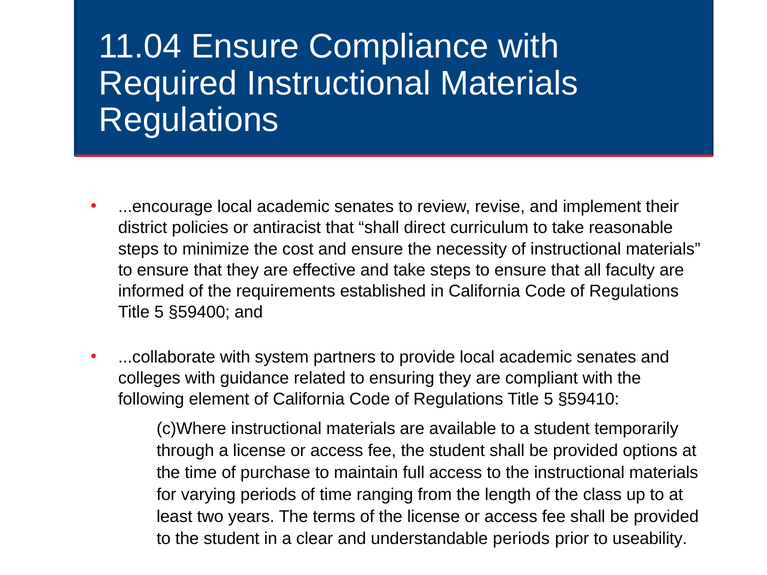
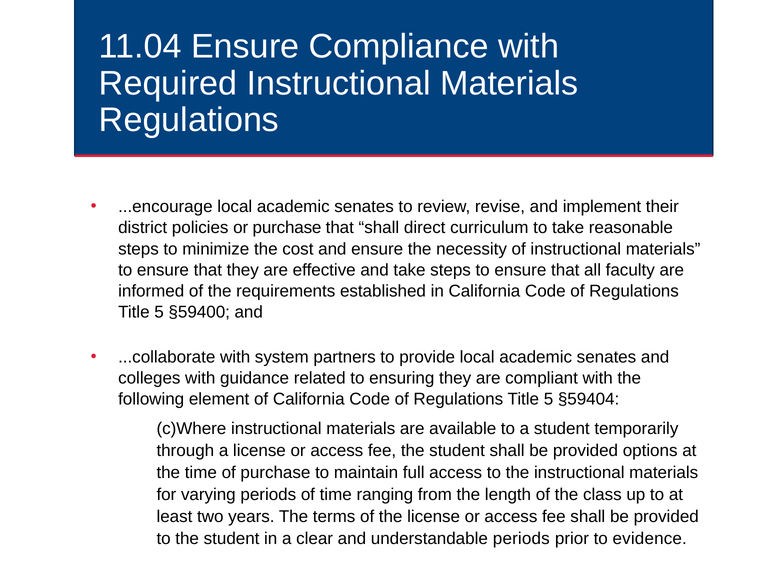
or antiracist: antiracist -> purchase
§59410: §59410 -> §59404
useability: useability -> evidence
